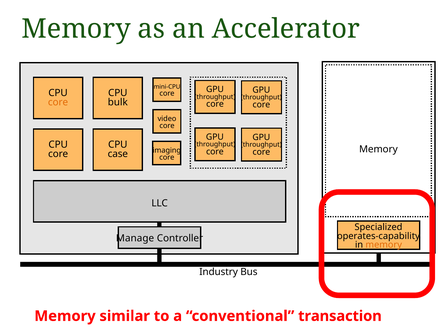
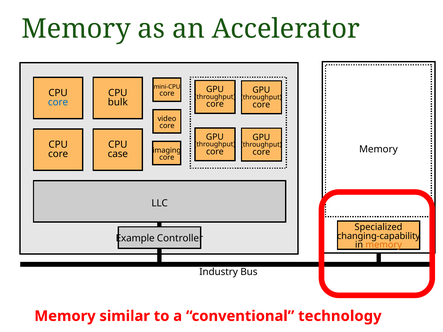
core at (58, 102) colour: orange -> blue
operates-capability: operates-capability -> changing-capability
Manage: Manage -> Example
transaction: transaction -> technology
